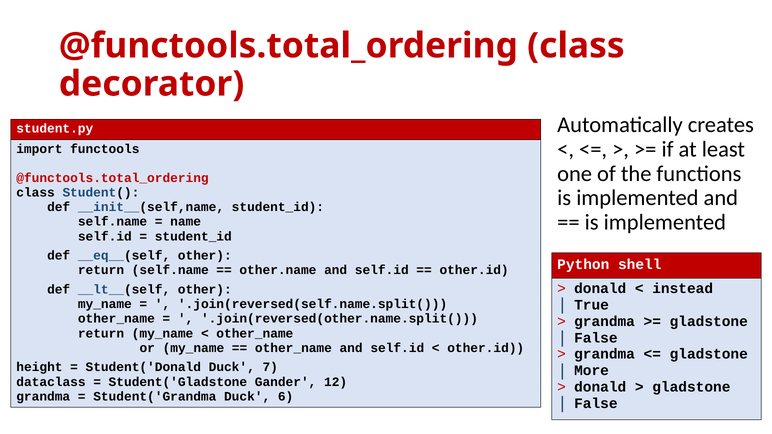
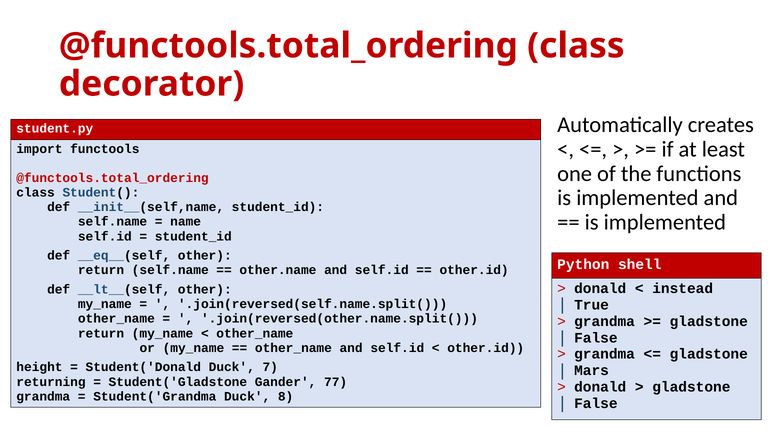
More: More -> Mars
dataclass: dataclass -> returning
12: 12 -> 77
6: 6 -> 8
